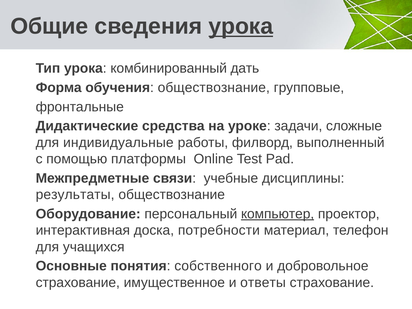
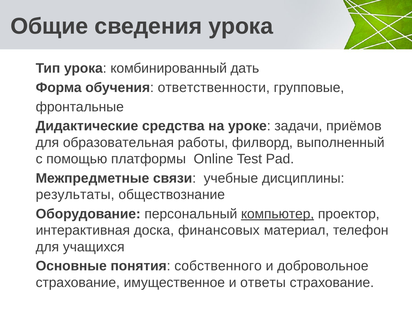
урока at (241, 26) underline: present -> none
обучения обществознание: обществознание -> ответственности
сложные: сложные -> приёмов
индивидуальные: индивидуальные -> образовательная
потребности: потребности -> финансовых
